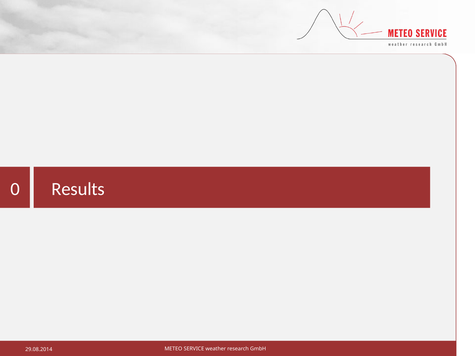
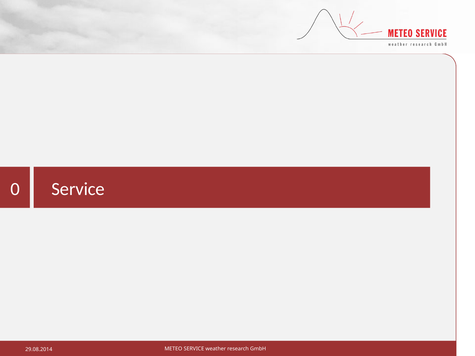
Results at (78, 189): Results -> Service
